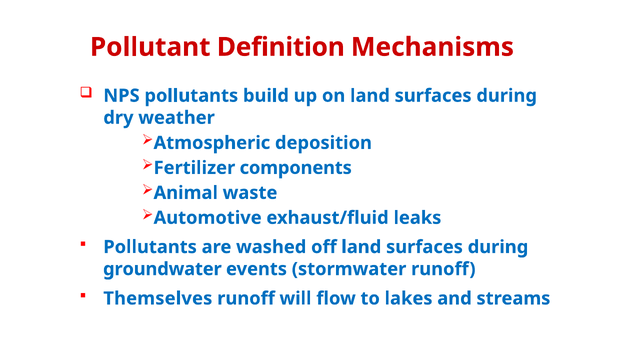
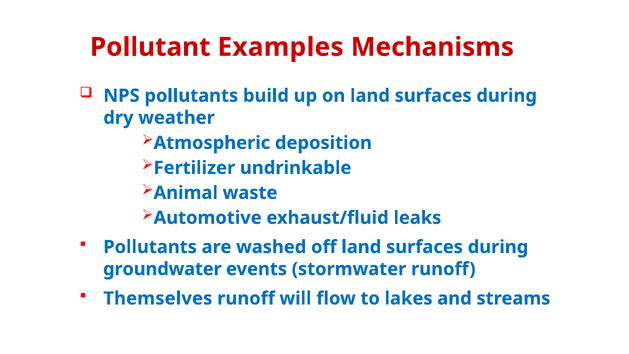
Definition: Definition -> Examples
components: components -> undrinkable
